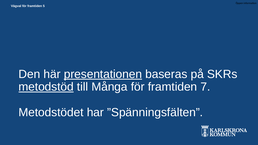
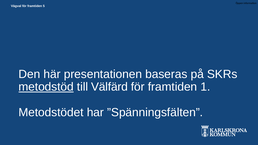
presentationen underline: present -> none
Många: Många -> Välfärd
7: 7 -> 1
